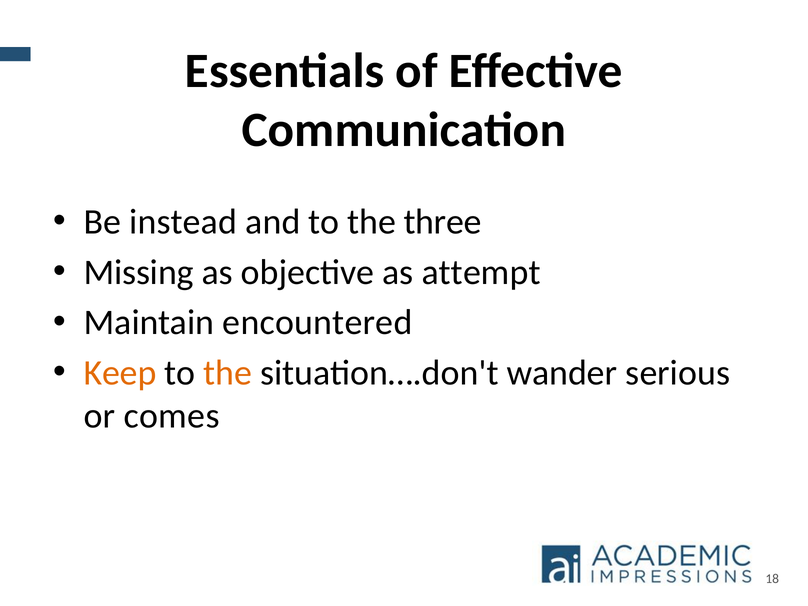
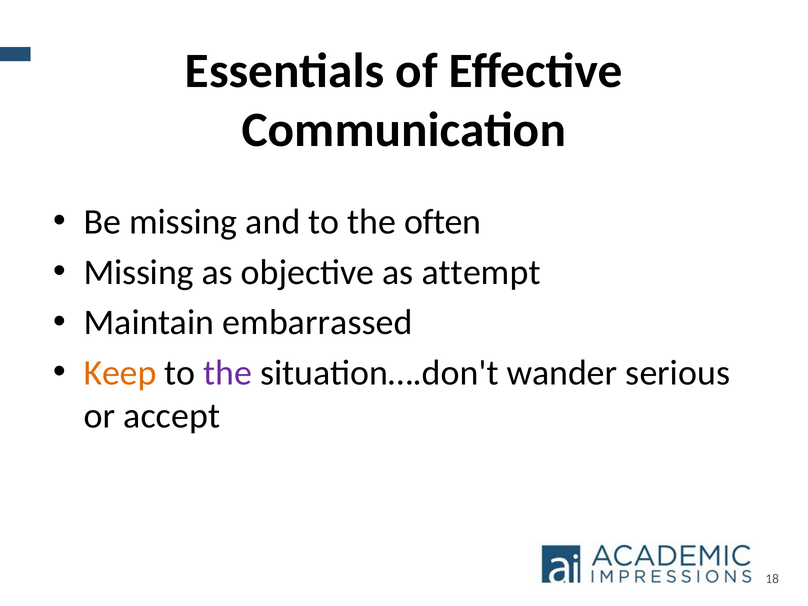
Be instead: instead -> missing
three: three -> often
encountered: encountered -> embarrassed
the at (228, 373) colour: orange -> purple
comes: comes -> accept
